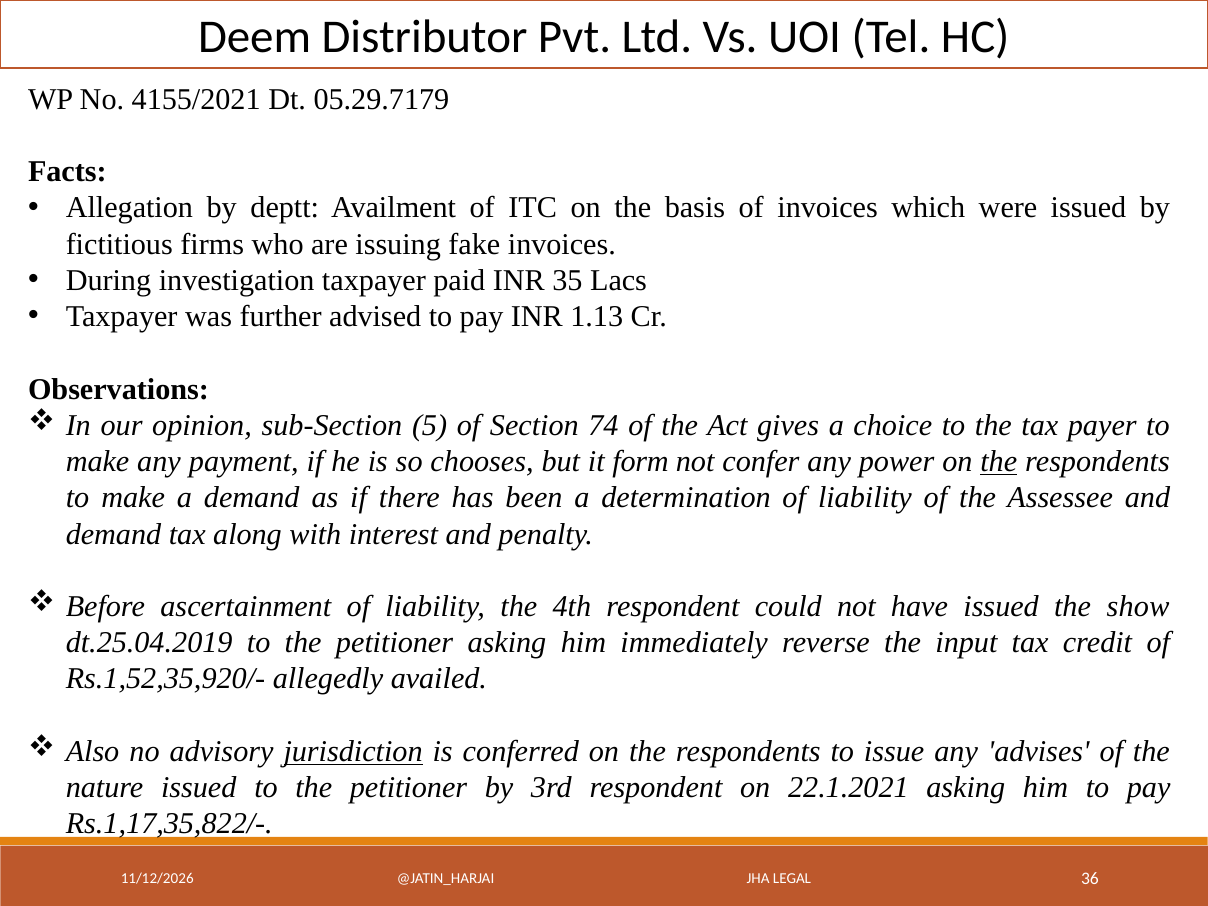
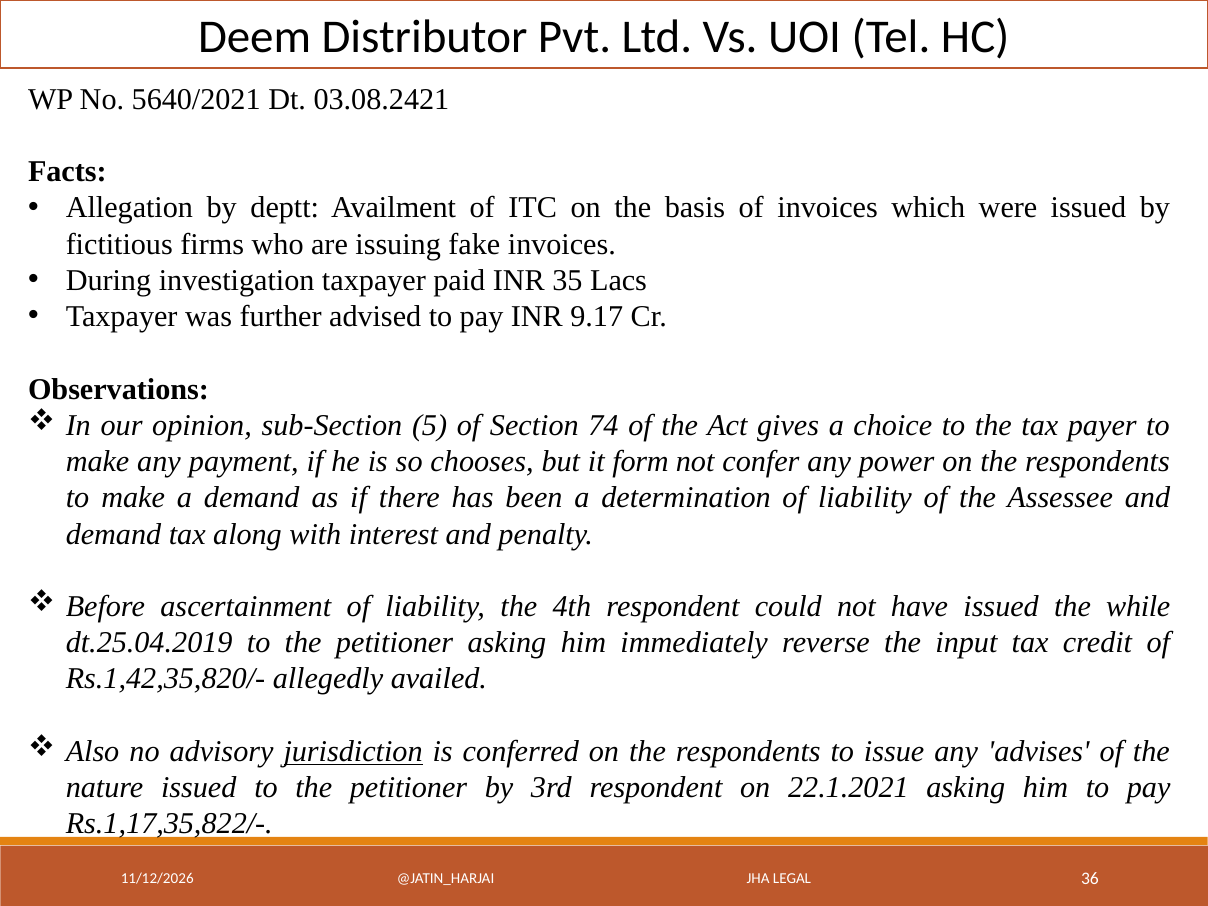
4155/2021: 4155/2021 -> 5640/2021
05.29.7179: 05.29.7179 -> 03.08.2421
1.13: 1.13 -> 9.17
the at (999, 462) underline: present -> none
show: show -> while
Rs.1,52,35,920/-: Rs.1,52,35,920/- -> Rs.1,42,35,820/-
